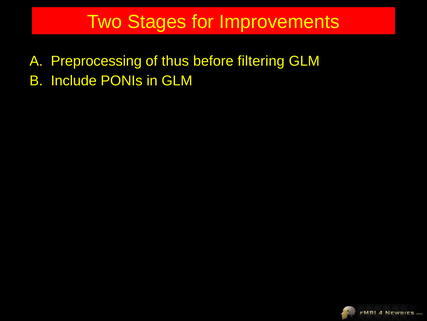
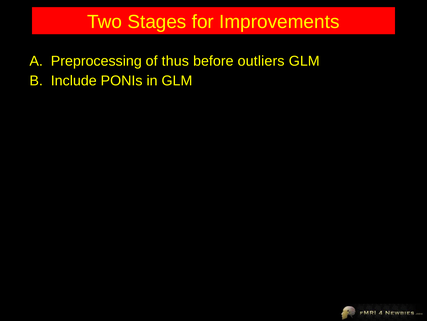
filtering: filtering -> outliers
